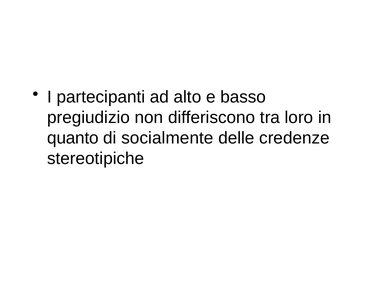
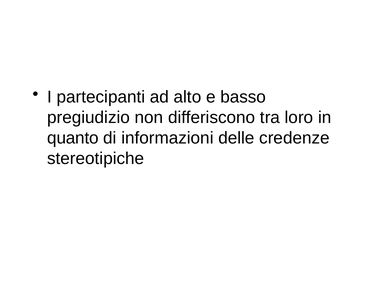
socialmente: socialmente -> informazioni
